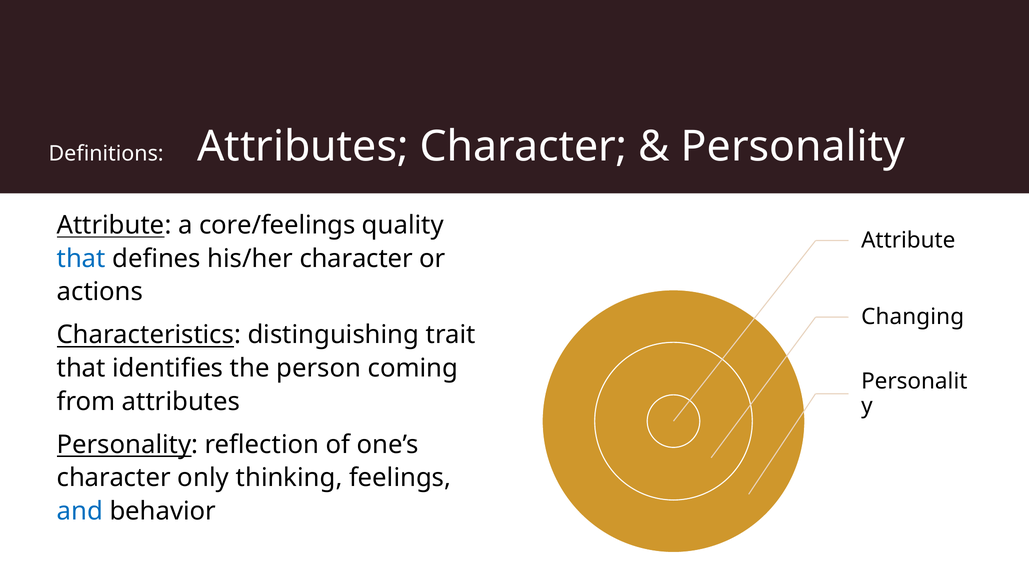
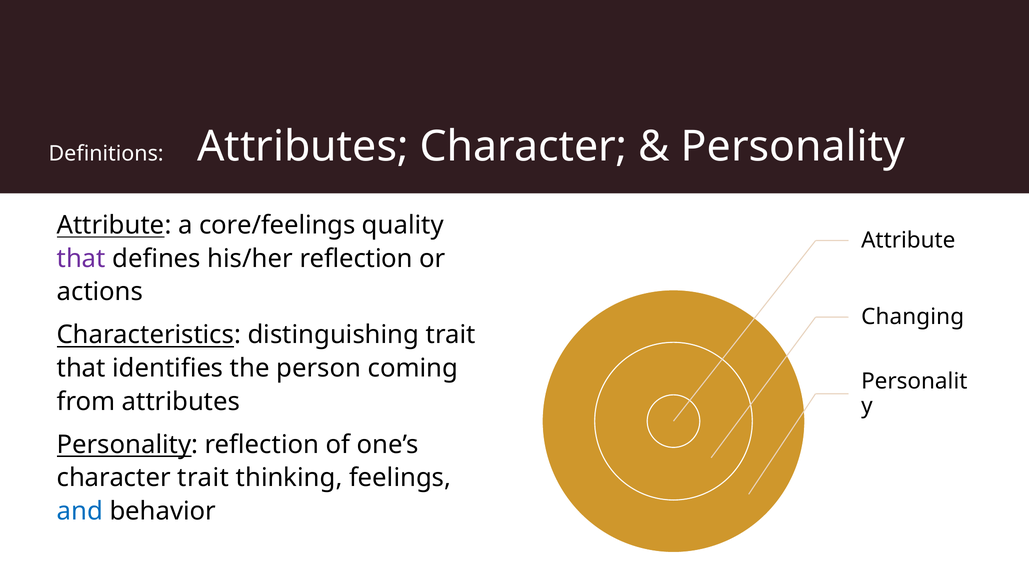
that at (81, 259) colour: blue -> purple
his/her character: character -> reflection
character only: only -> trait
